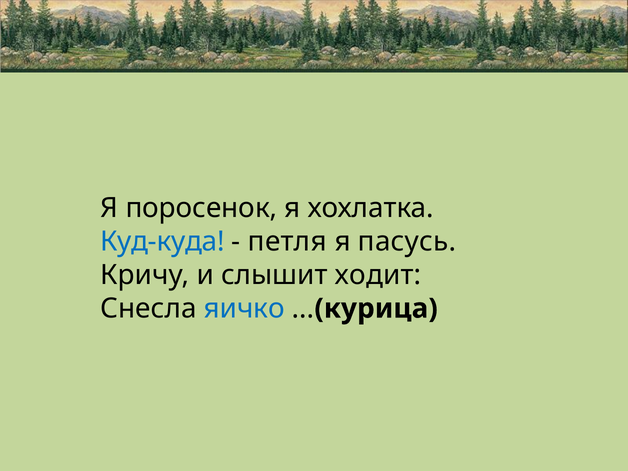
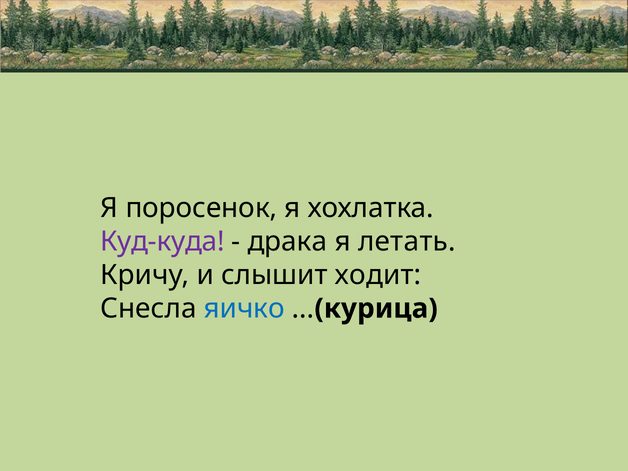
Куд-куда colour: blue -> purple
петля: петля -> драка
пасусь: пасусь -> летать
